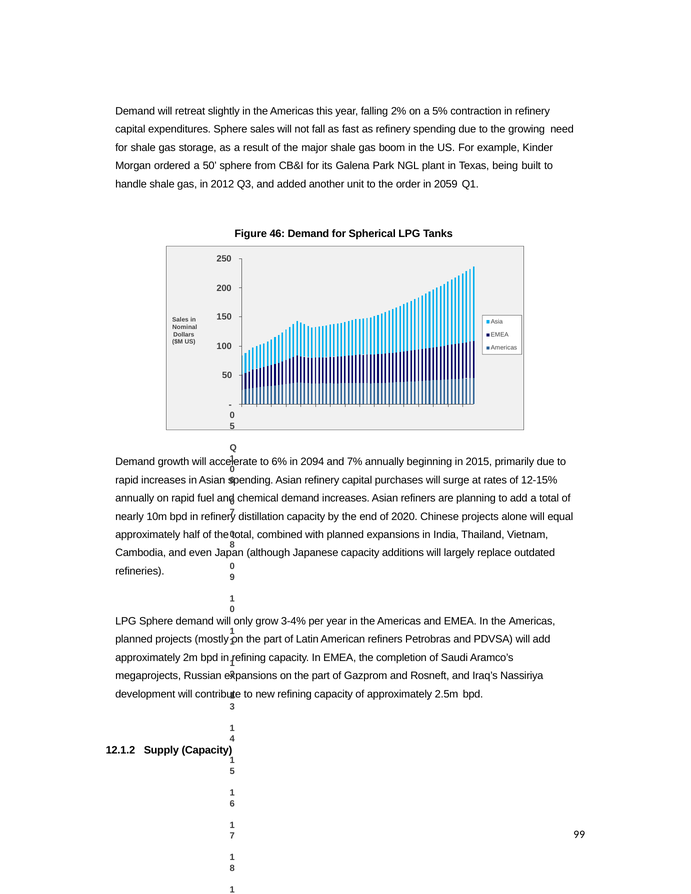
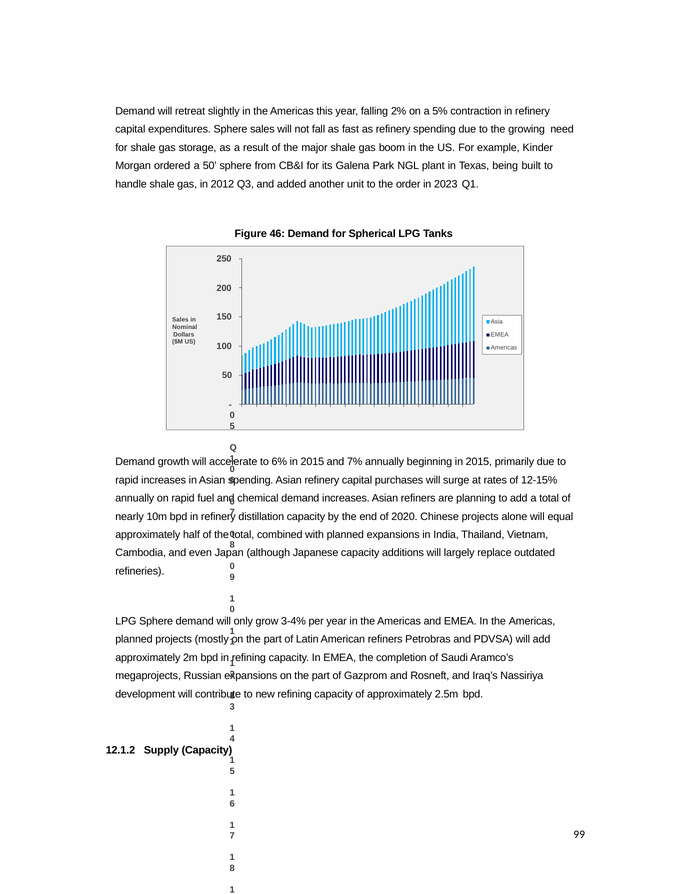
2059: 2059 -> 2023
6% in 2094: 2094 -> 2015
